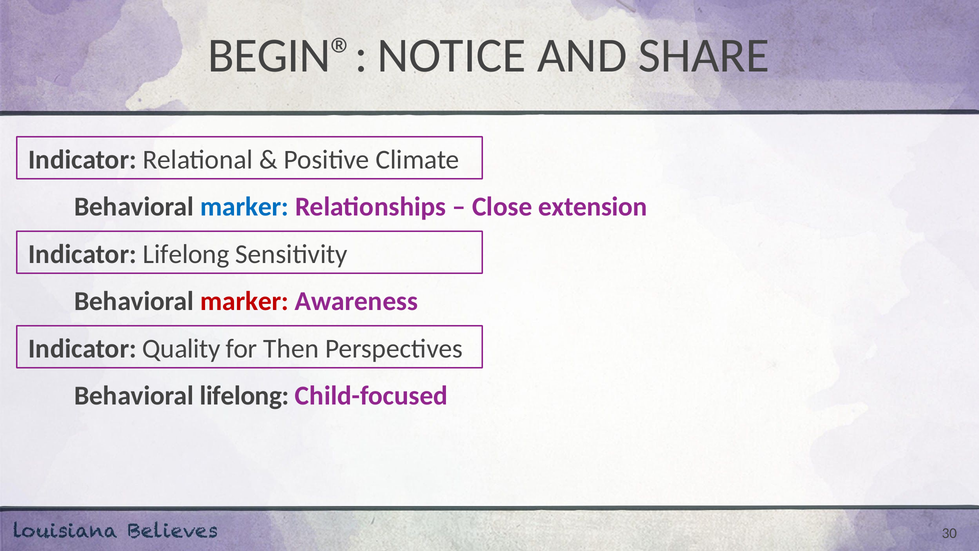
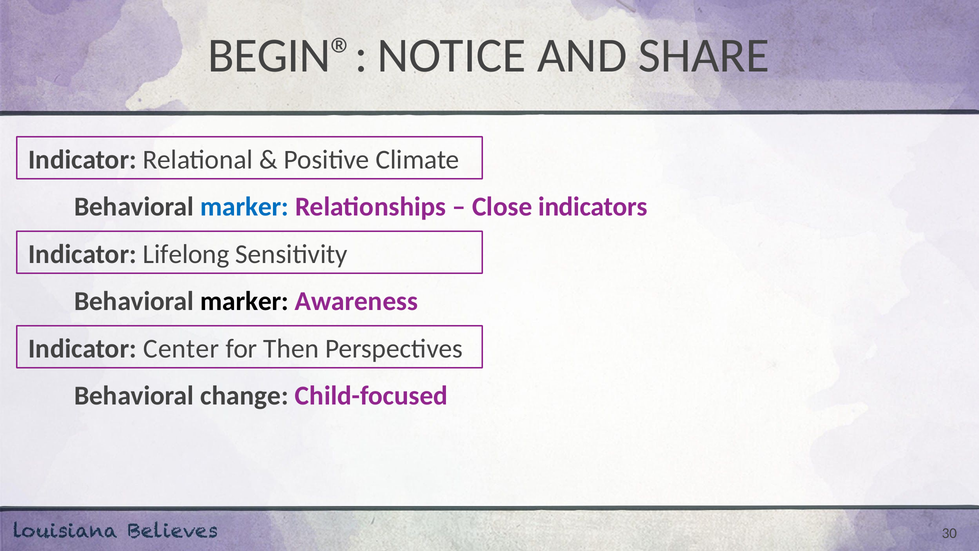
extension: extension -> indicators
marker at (244, 301) colour: red -> black
Quality: Quality -> Center
Behavioral lifelong: lifelong -> change
